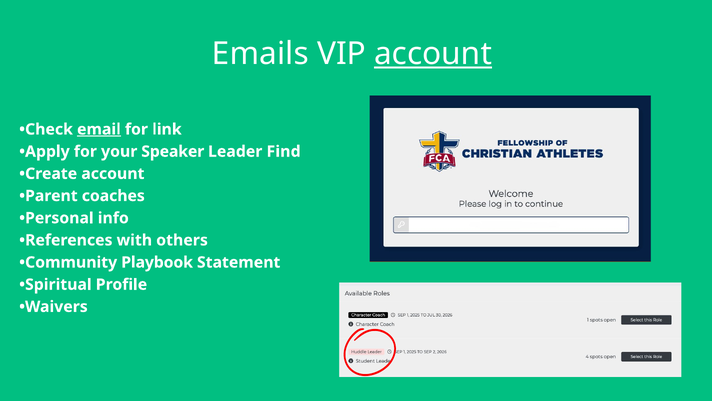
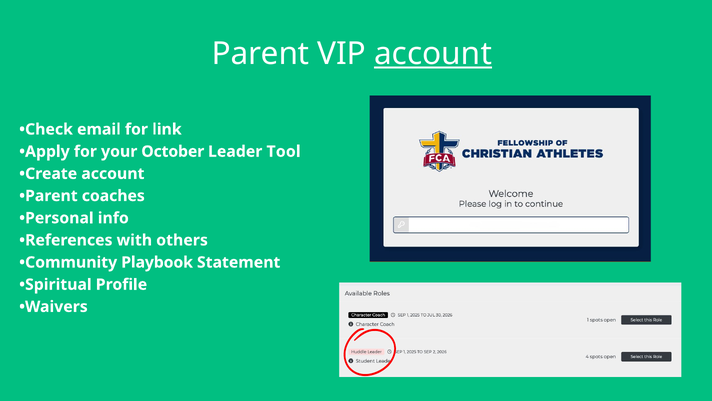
Emails at (260, 54): Emails -> Parent
email underline: present -> none
Speaker: Speaker -> October
Find: Find -> Tool
